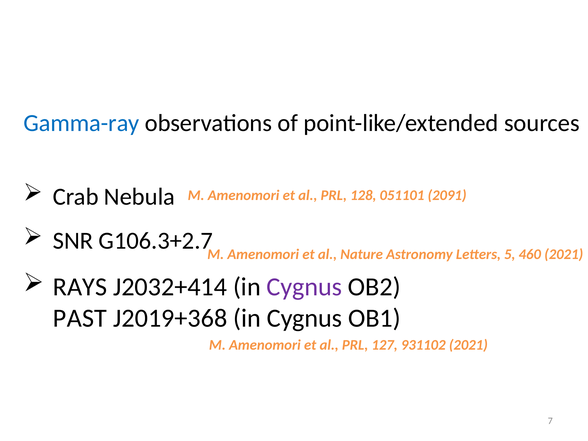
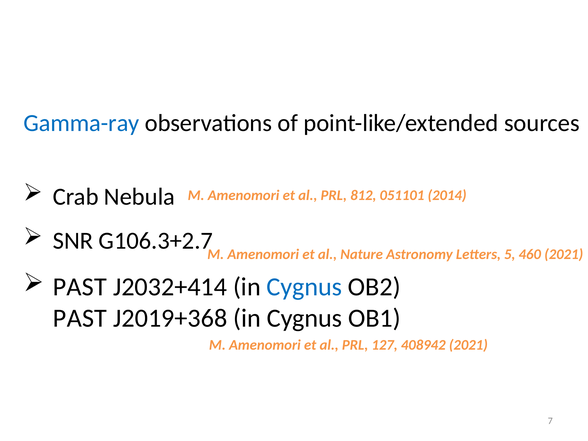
128: 128 -> 812
2091: 2091 -> 2014
RAYS at (80, 287): RAYS -> PAST
Cygnus at (304, 287) colour: purple -> blue
931102: 931102 -> 408942
